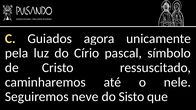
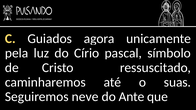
nele: nele -> suas
Sisto: Sisto -> Ante
